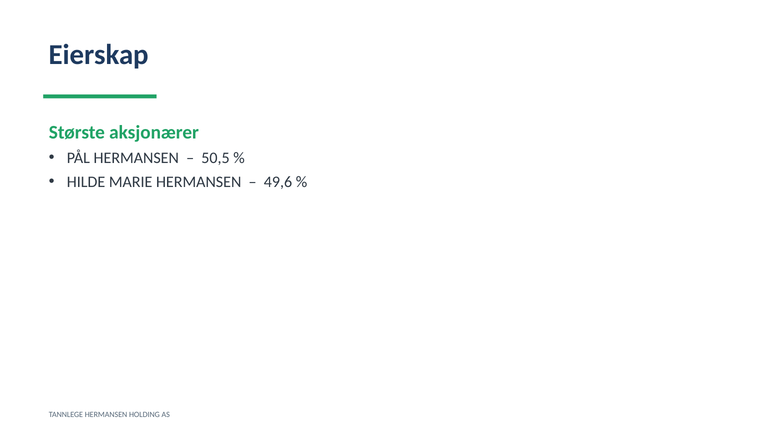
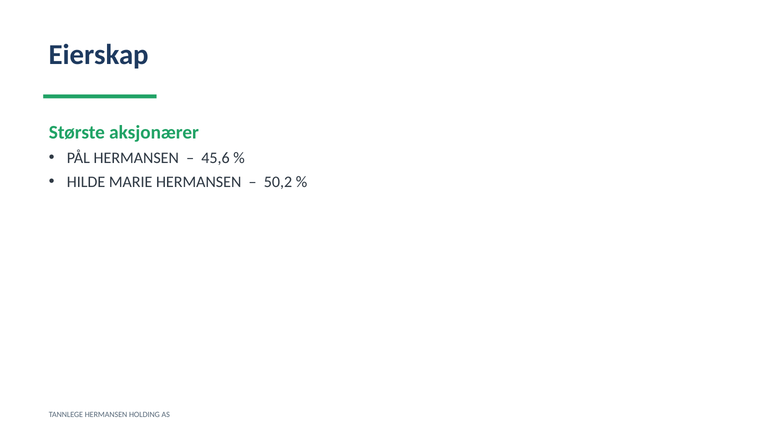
50,5: 50,5 -> 45,6
49,6: 49,6 -> 50,2
